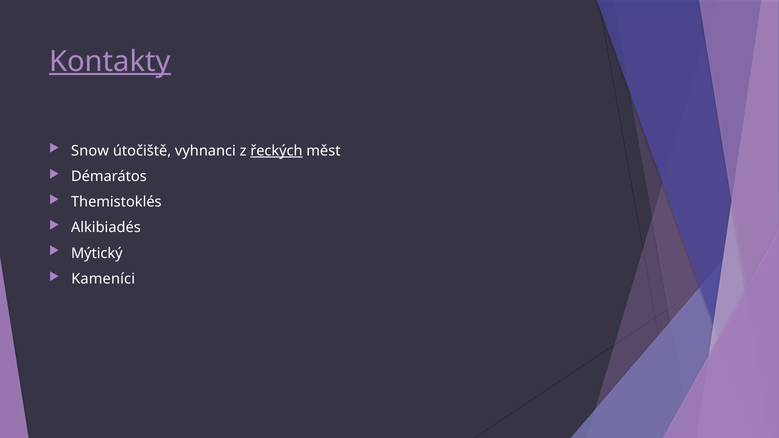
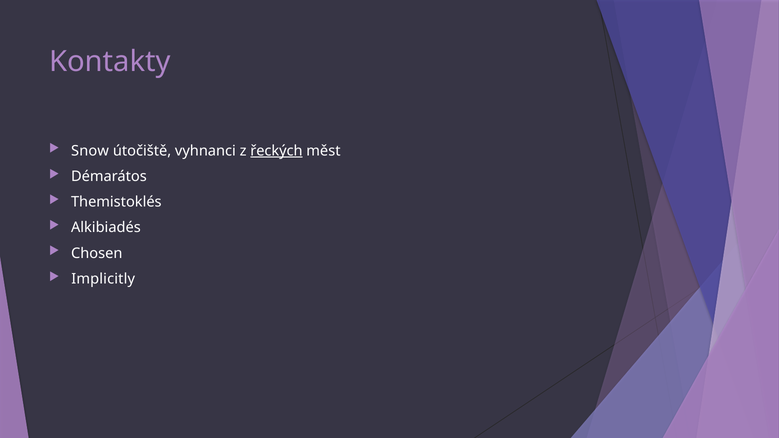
Kontakty underline: present -> none
Mýtický: Mýtický -> Chosen
Kameníci: Kameníci -> Implicitly
